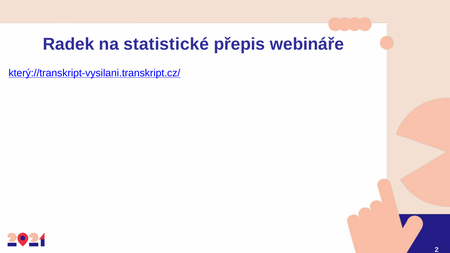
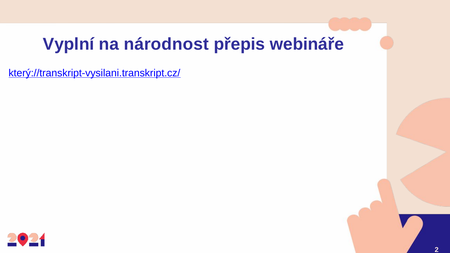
Radek: Radek -> Vyplní
statistické: statistické -> národnost
